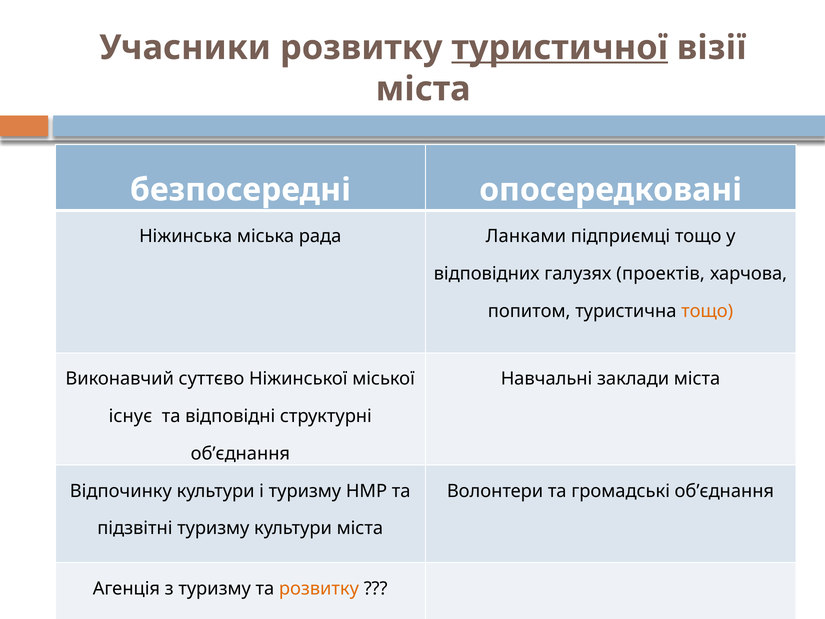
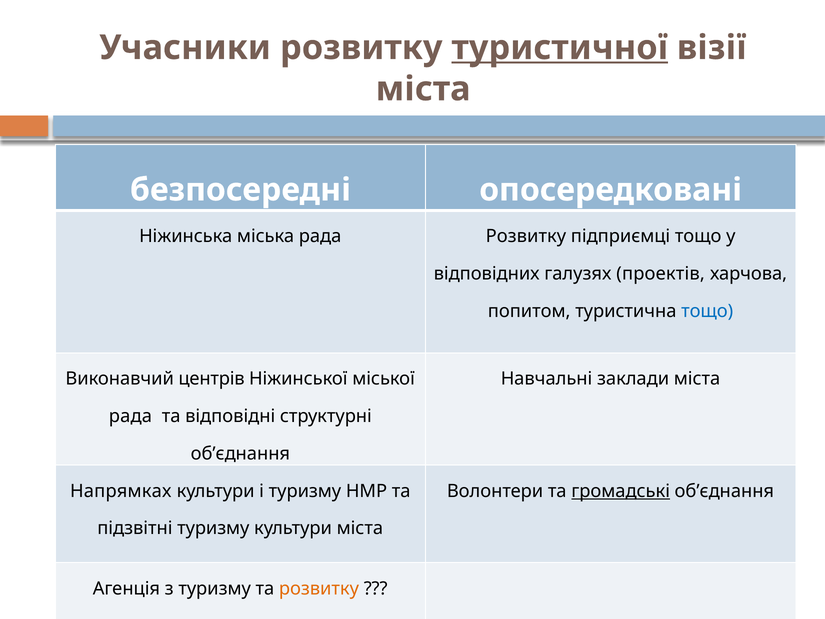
рада Ланками: Ланками -> Розвитку
тощо at (707, 311) colour: orange -> blue
суттєво: суттєво -> центрів
існує at (130, 416): існує -> рада
Відпочинку: Відпочинку -> Напрямках
громадські underline: none -> present
